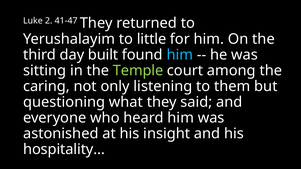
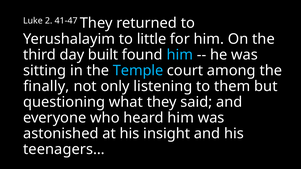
Temple colour: light green -> light blue
caring: caring -> finally
hospitality…: hospitality… -> teenagers…
